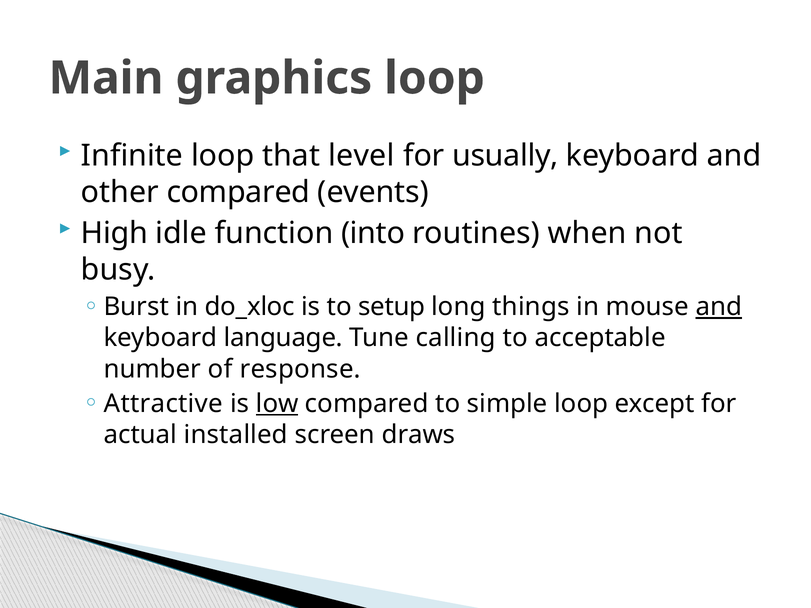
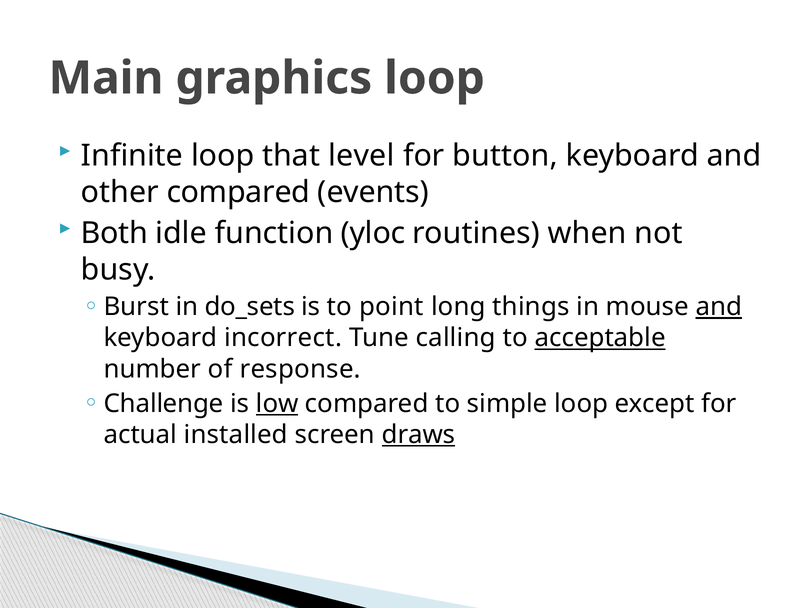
usually: usually -> button
High: High -> Both
into: into -> yloc
do_xloc: do_xloc -> do_sets
setup: setup -> point
language: language -> incorrect
acceptable underline: none -> present
Attractive: Attractive -> Challenge
draws underline: none -> present
